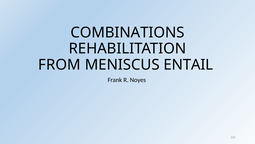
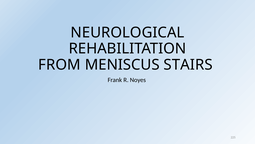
COMBINATIONS: COMBINATIONS -> NEUROLOGICAL
ENTAIL: ENTAIL -> STAIRS
